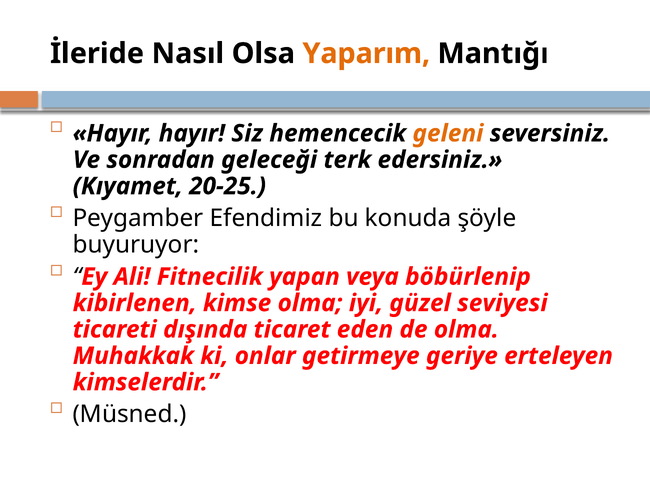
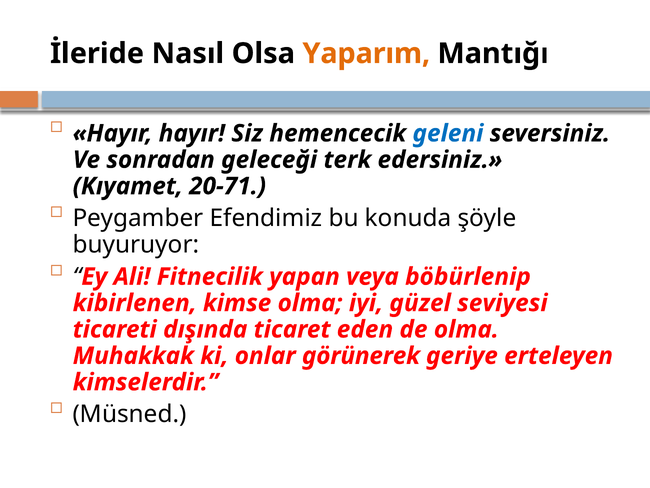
geleni colour: orange -> blue
20-25: 20-25 -> 20-71
getirmeye: getirmeye -> görünerek
